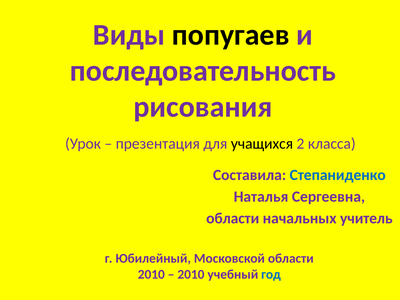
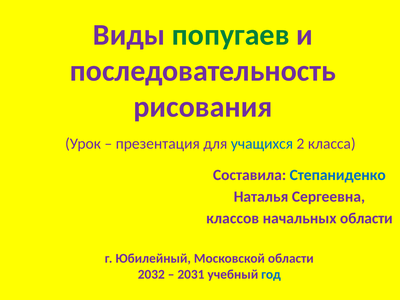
попугаев colour: black -> green
учащихся colour: black -> blue
области at (233, 219): области -> классов
начальных учитель: учитель -> области
2010 at (151, 275): 2010 -> 2032
2010 at (191, 275): 2010 -> 2031
